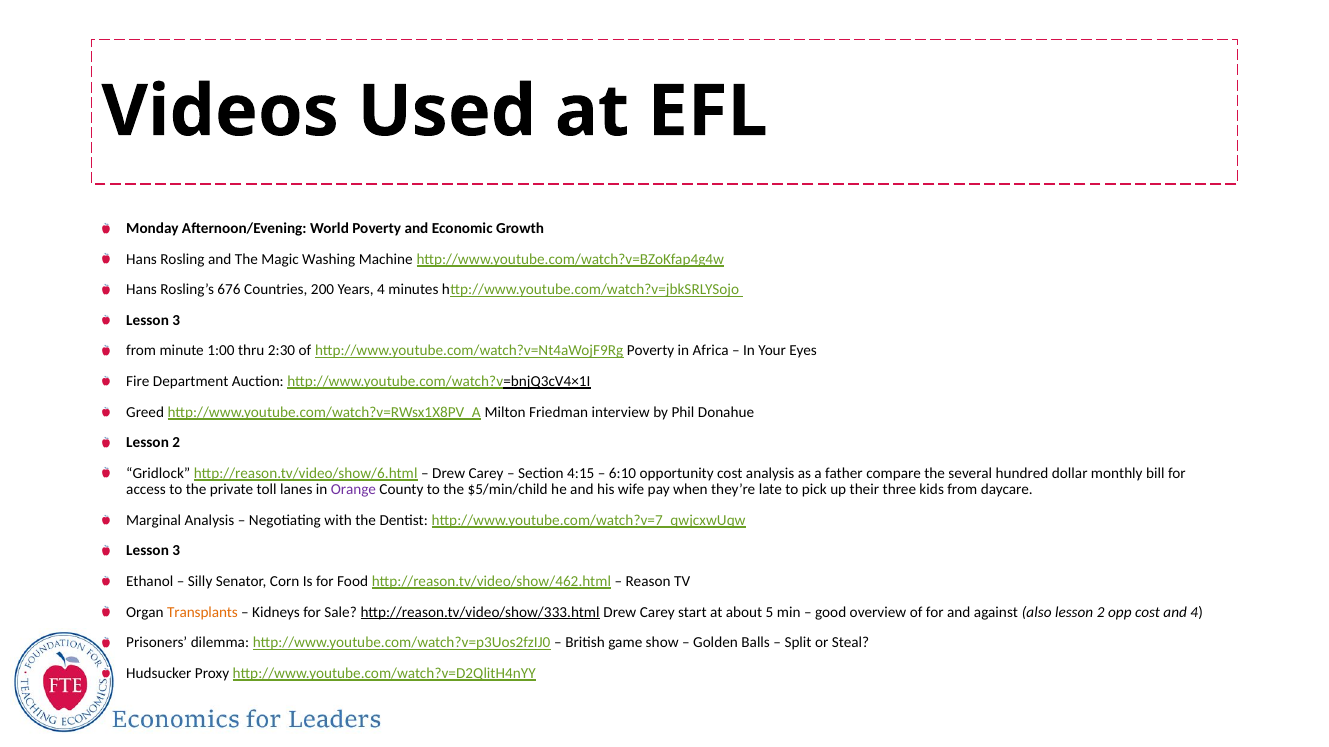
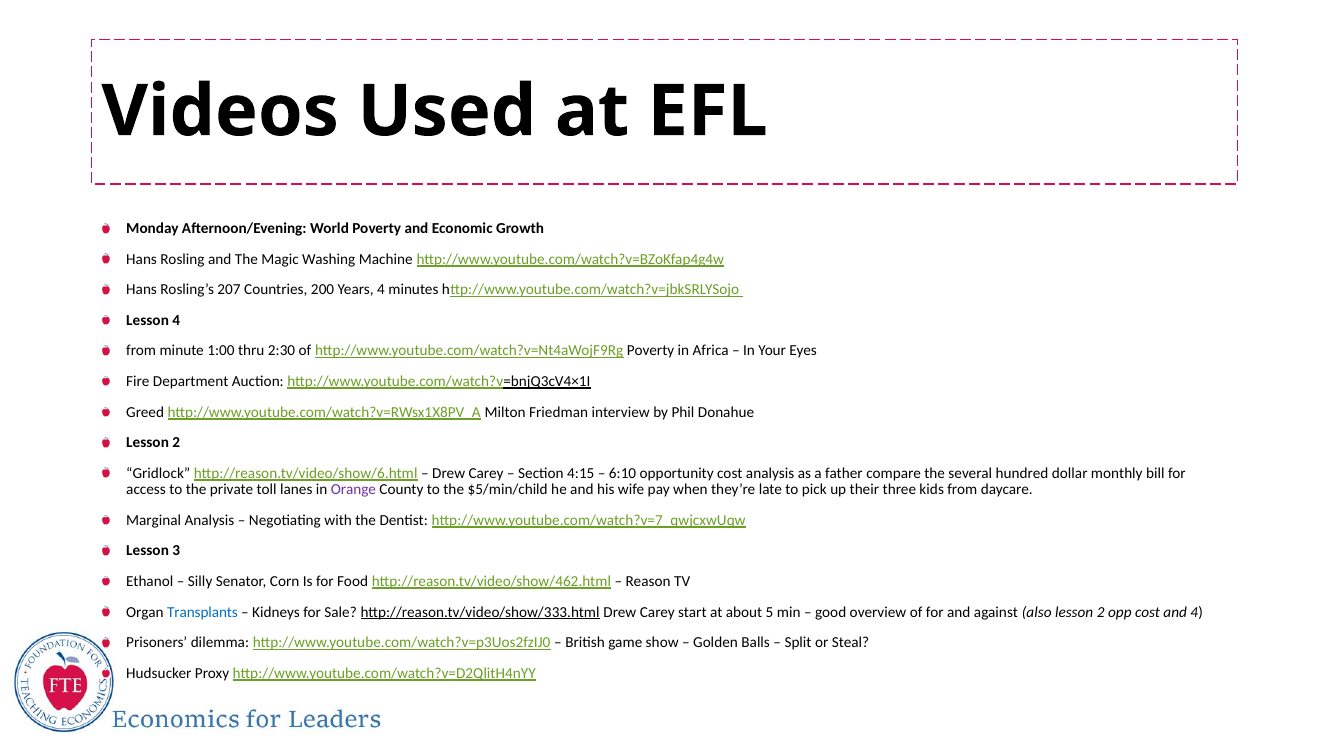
676: 676 -> 207
3 at (176, 321): 3 -> 4
Transplants colour: orange -> blue
